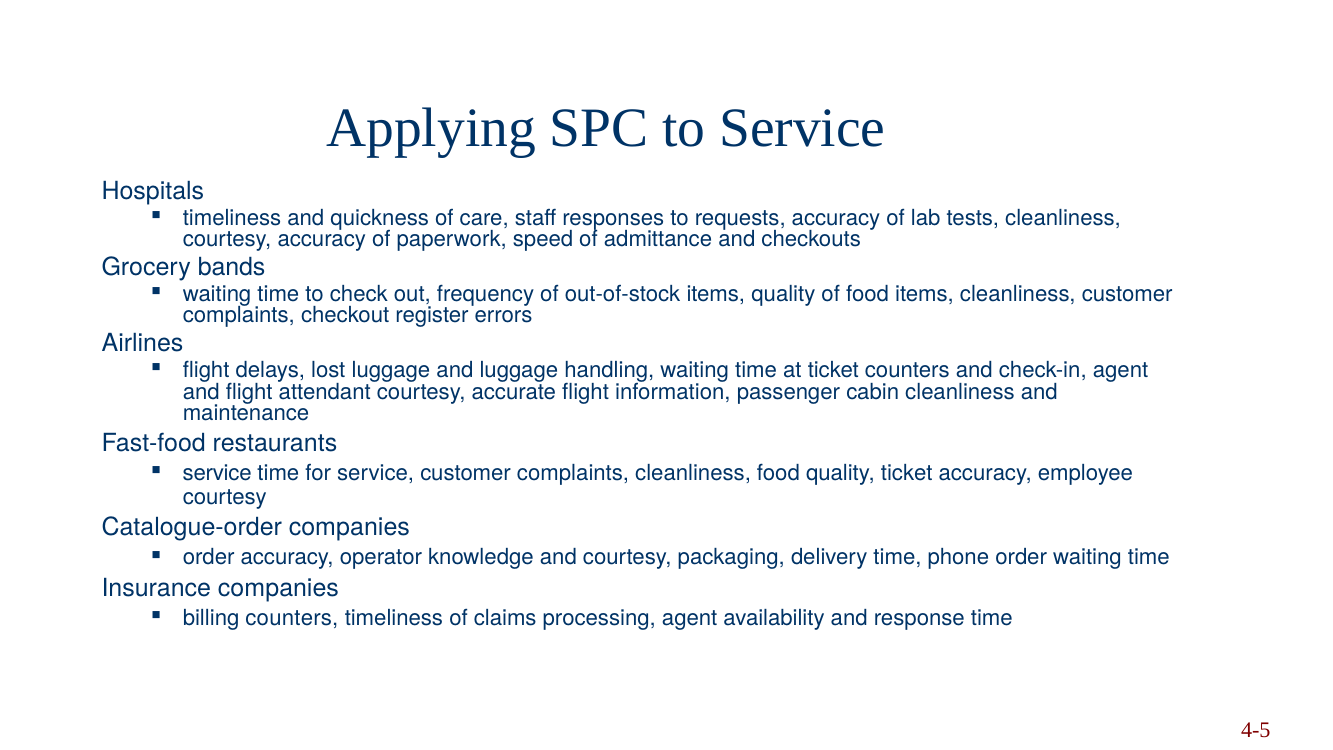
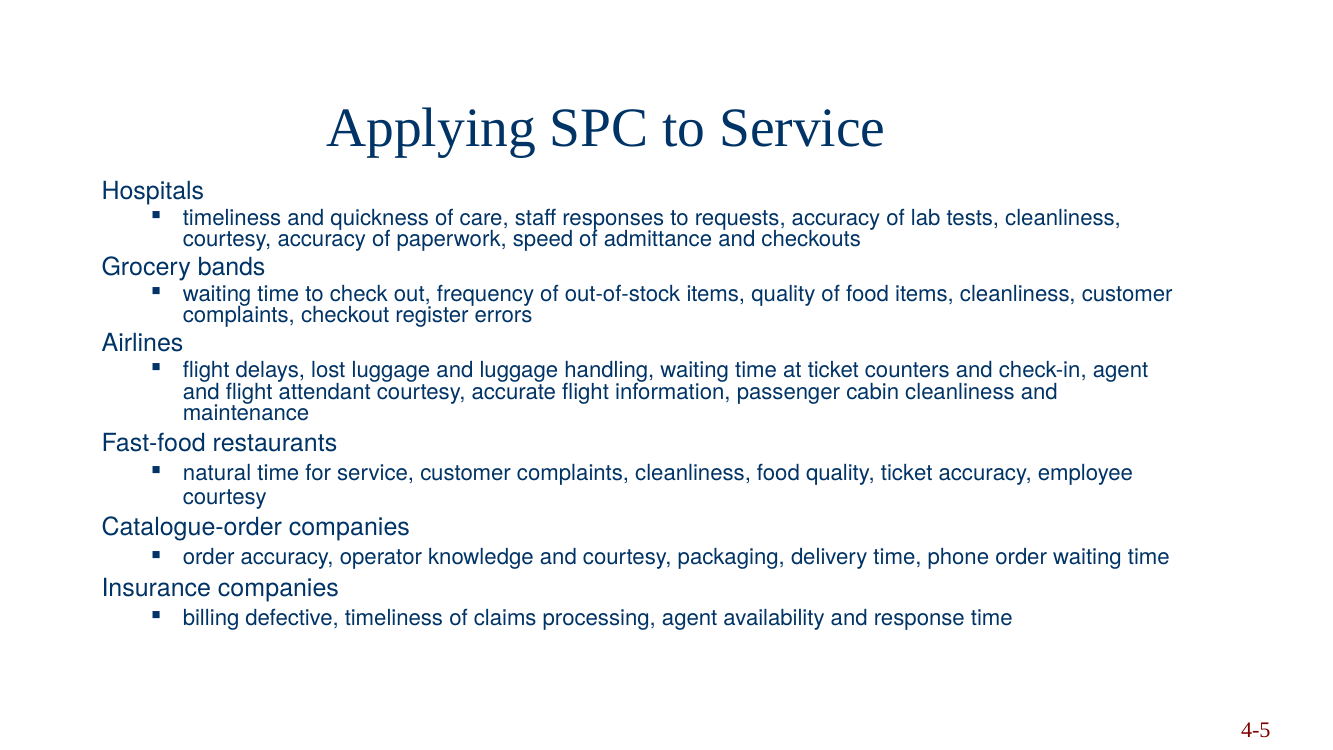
service at (217, 473): service -> natural
billing counters: counters -> defective
